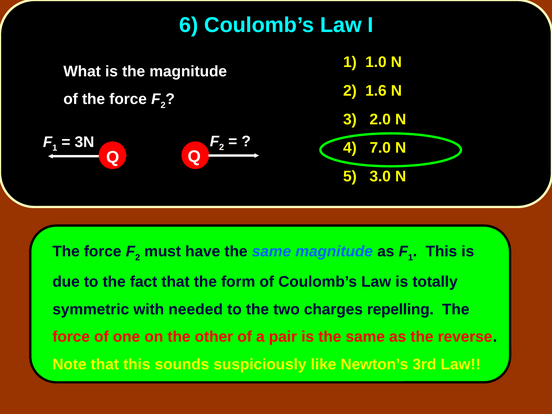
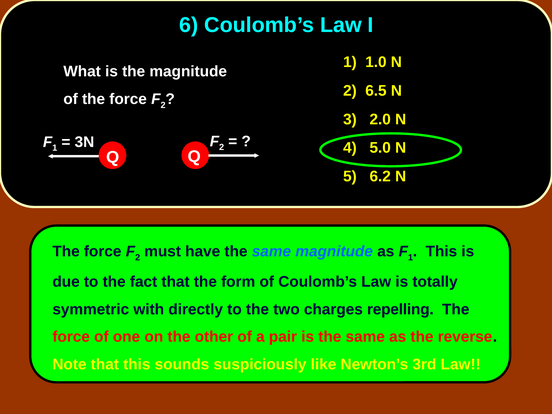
1.6: 1.6 -> 6.5
7.0: 7.0 -> 5.0
3.0: 3.0 -> 6.2
needed: needed -> directly
